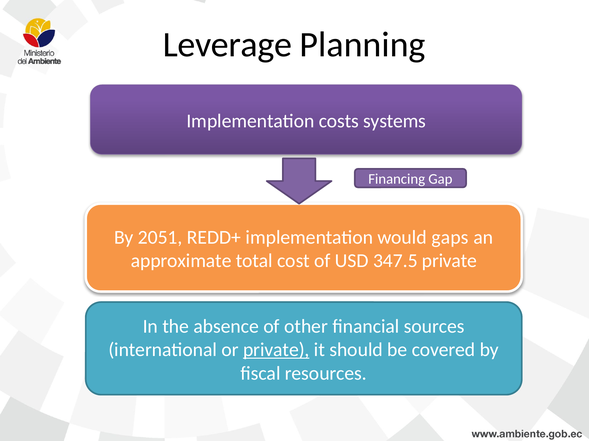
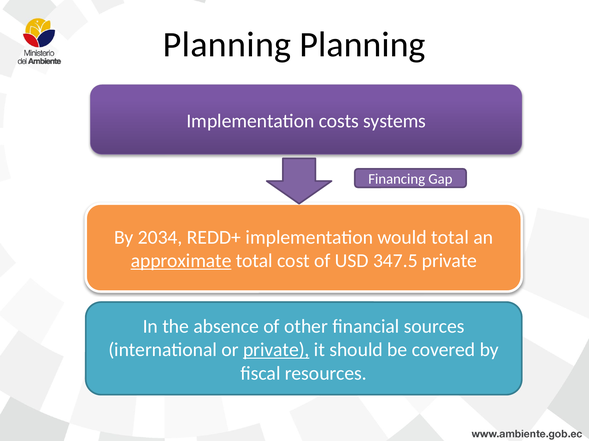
Leverage at (227, 45): Leverage -> Planning
2051: 2051 -> 2034
would gaps: gaps -> total
approximate underline: none -> present
